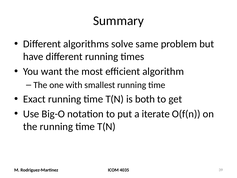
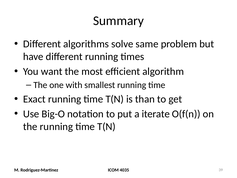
both: both -> than
